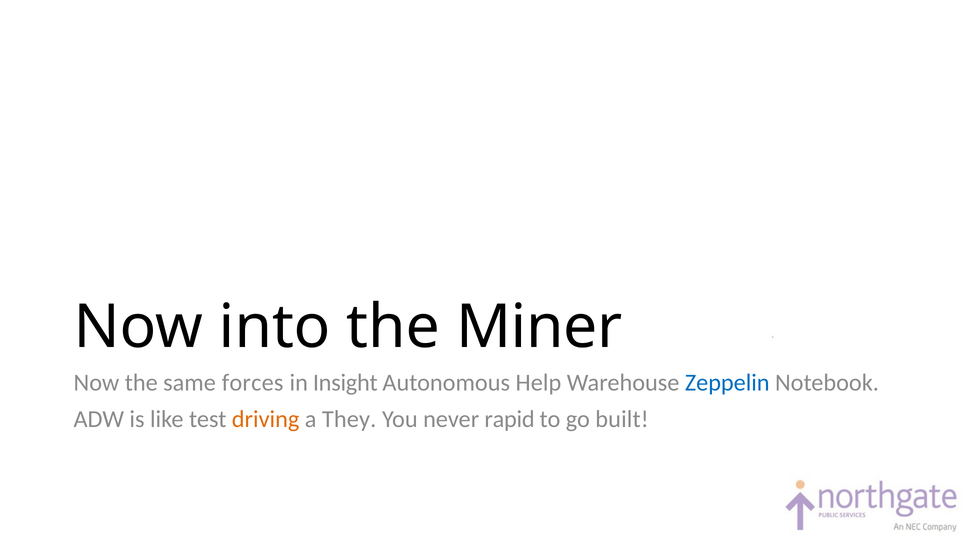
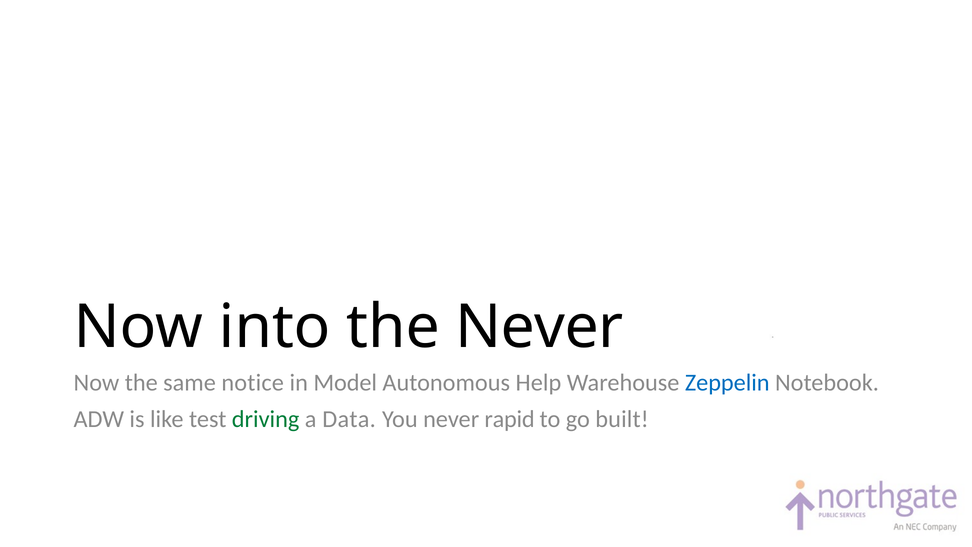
the Miner: Miner -> Never
forces: forces -> notice
Insight: Insight -> Model
driving colour: orange -> green
They: They -> Data
